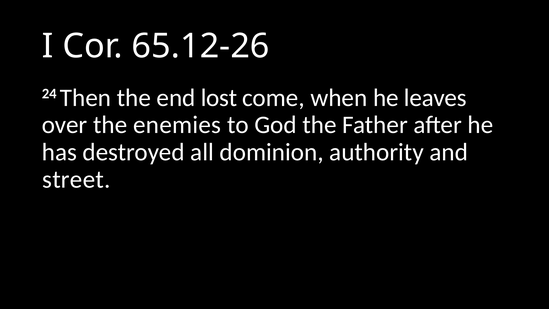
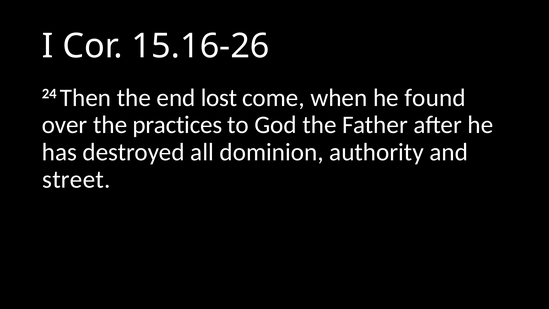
65.12-26: 65.12-26 -> 15.16-26
leaves: leaves -> found
enemies: enemies -> practices
